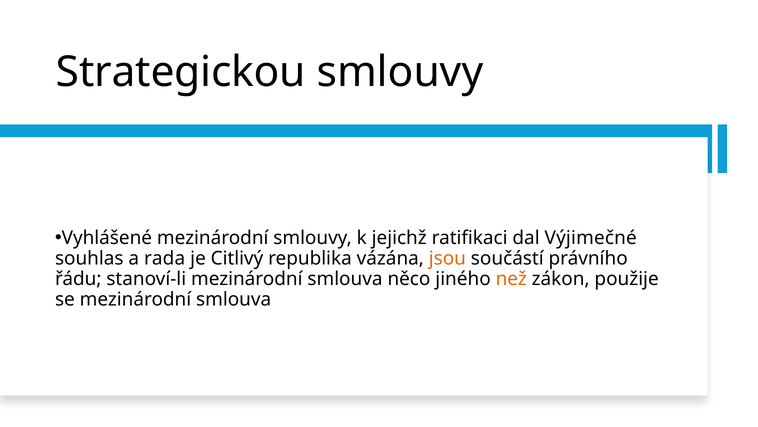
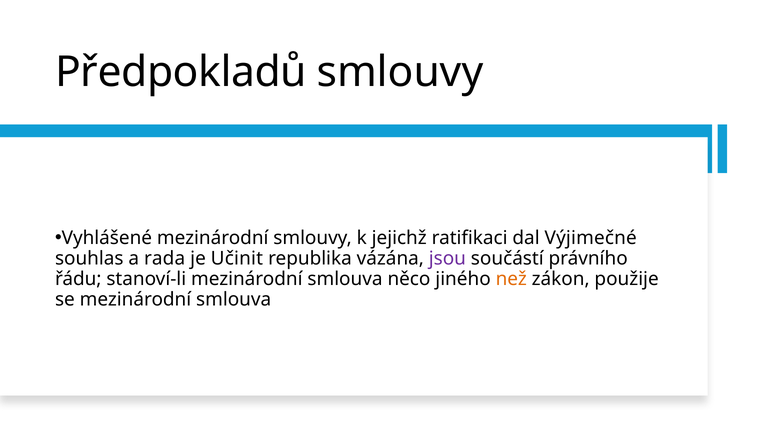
Strategickou: Strategickou -> Předpokladů
Citlivý: Citlivý -> Učinit
jsou colour: orange -> purple
